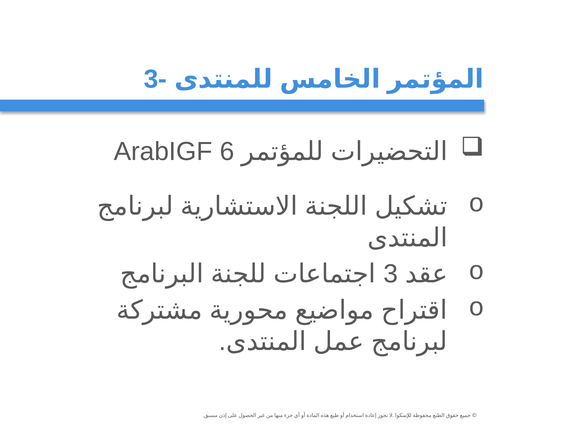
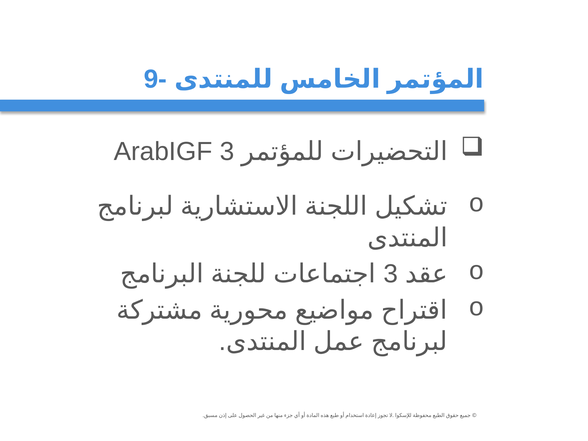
3-: 3- -> 9-
ArabIGF 6: 6 -> 3
